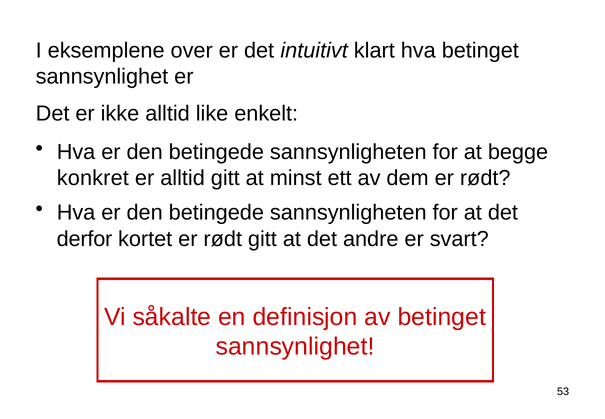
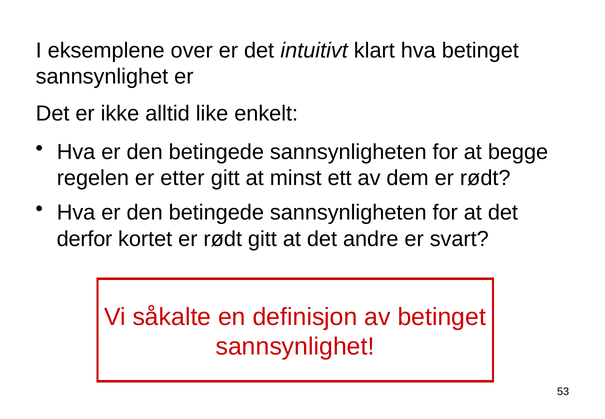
konkret: konkret -> regelen
er alltid: alltid -> etter
